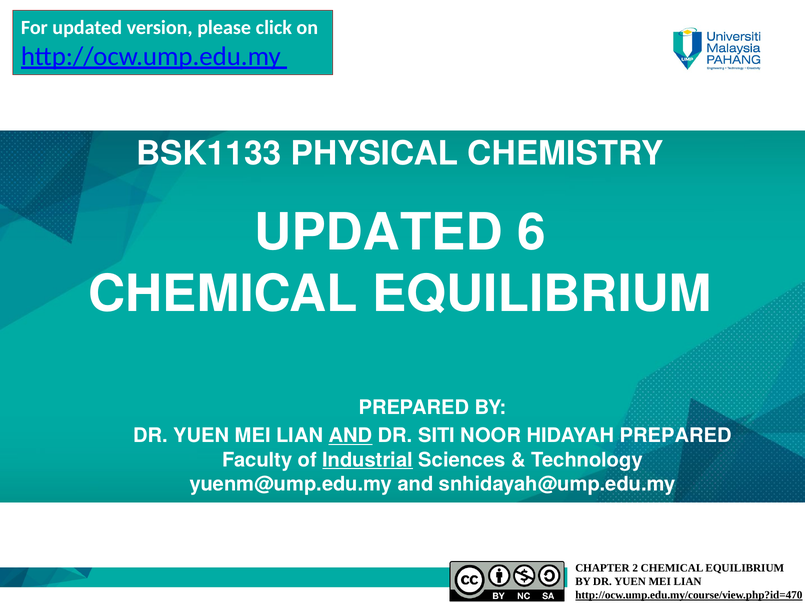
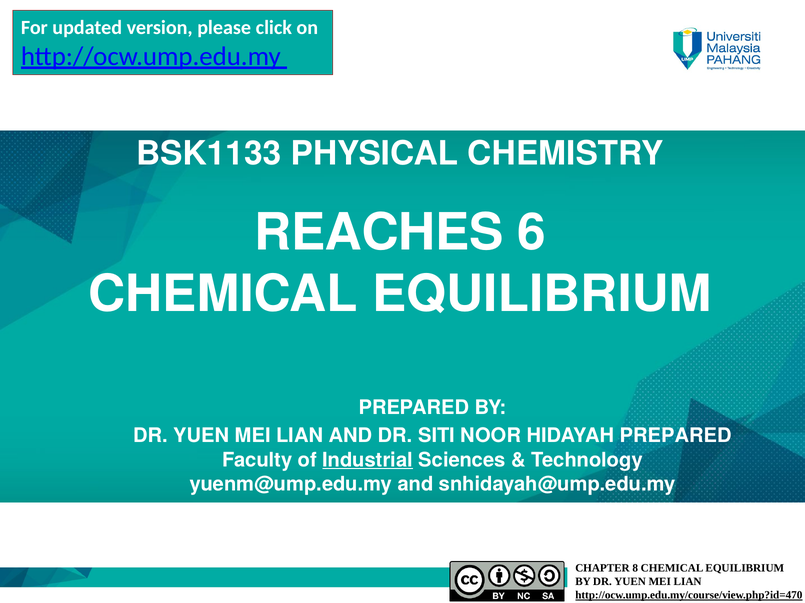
UPDATED at (379, 233): UPDATED -> REACHES
AND at (351, 436) underline: present -> none
2: 2 -> 8
